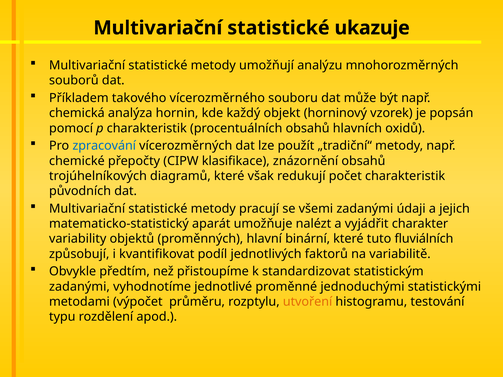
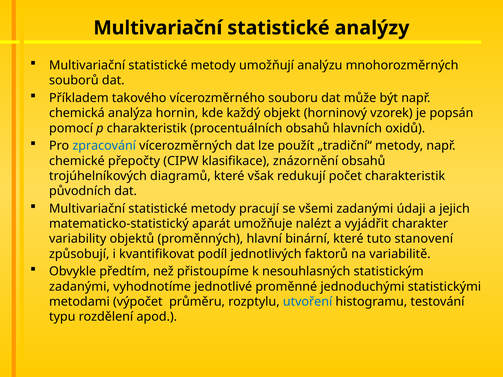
ukazuje: ukazuje -> analýzy
fluviálních: fluviálních -> stanovení
standardizovat: standardizovat -> nesouhlasných
utvoření colour: orange -> blue
